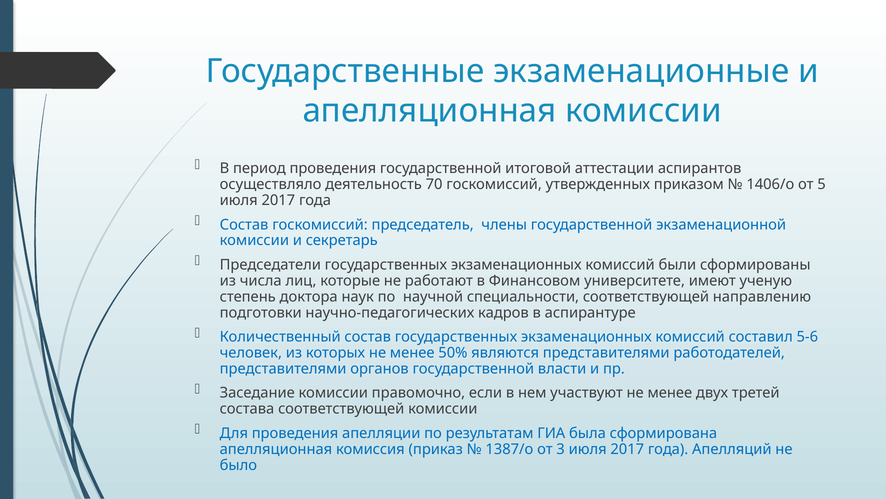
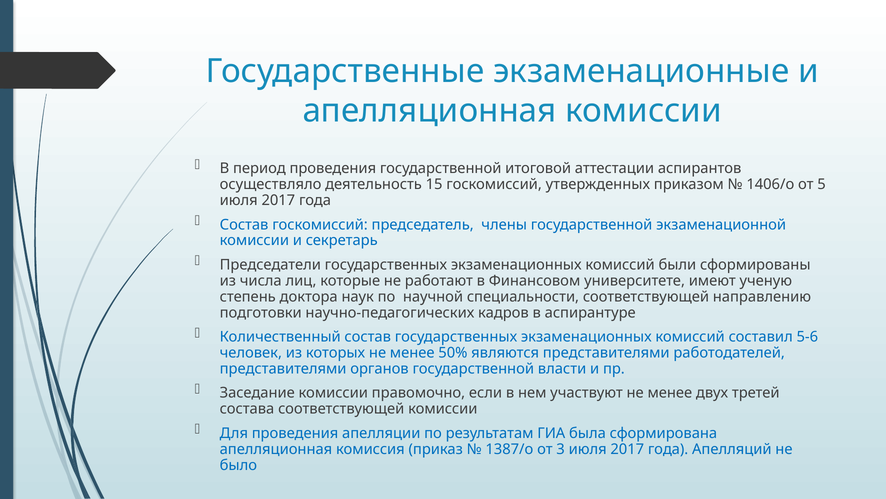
70: 70 -> 15
